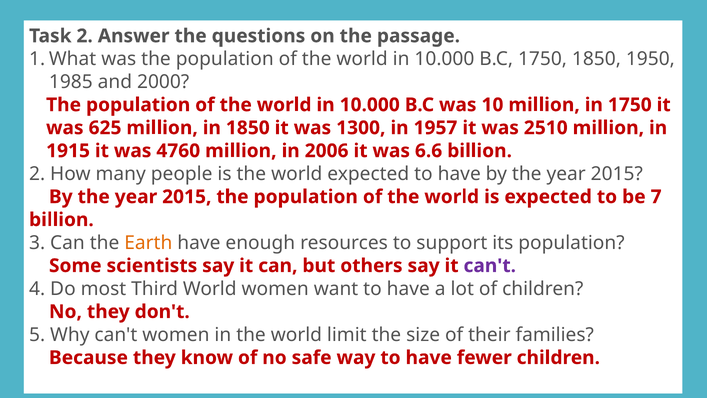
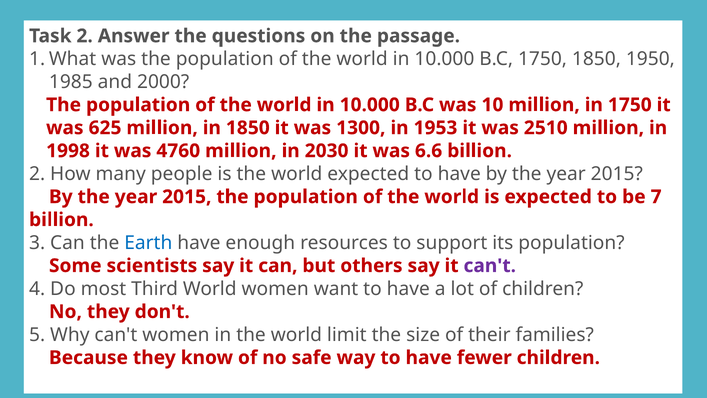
1957: 1957 -> 1953
1915: 1915 -> 1998
2006: 2006 -> 2030
Earth colour: orange -> blue
